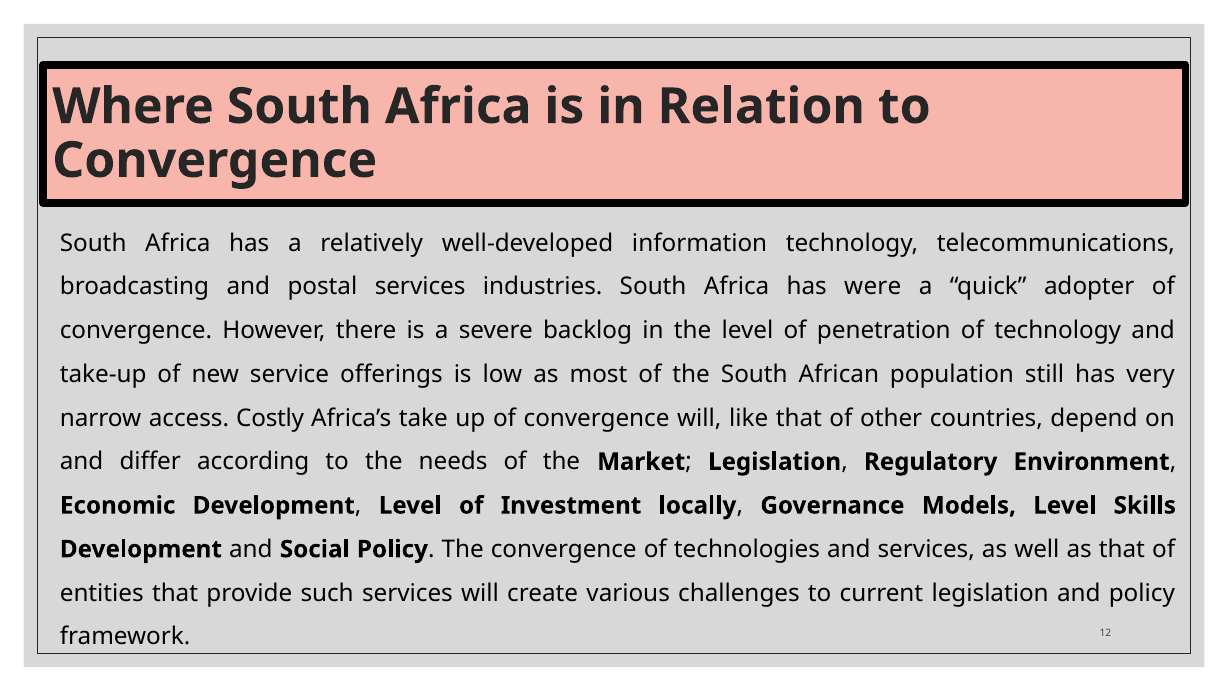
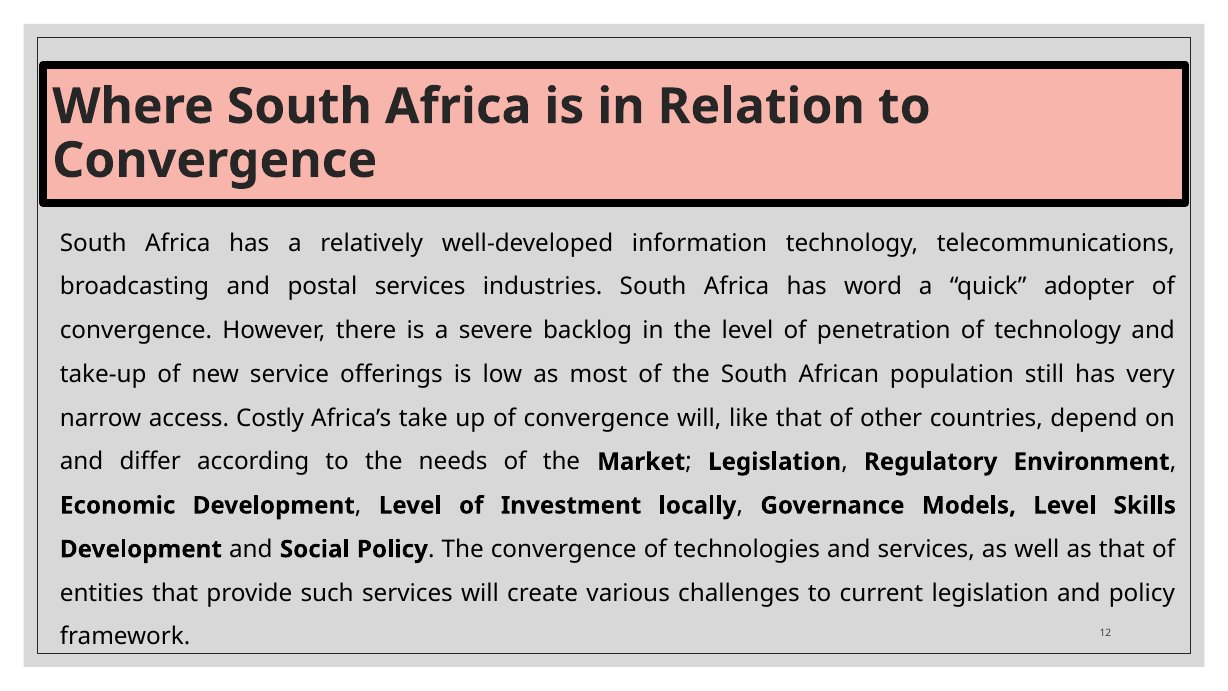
were: were -> word
